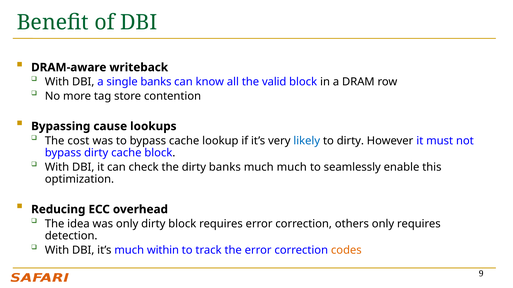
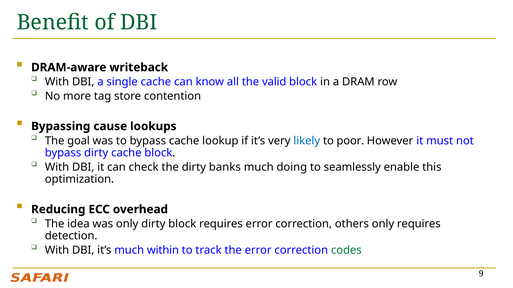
single banks: banks -> cache
cost: cost -> goal
to dirty: dirty -> poor
much much: much -> doing
codes colour: orange -> green
